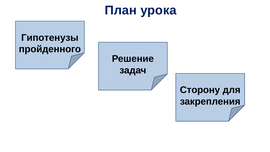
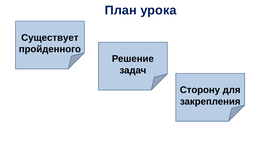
Гипотенузы: Гипотенузы -> Существует
